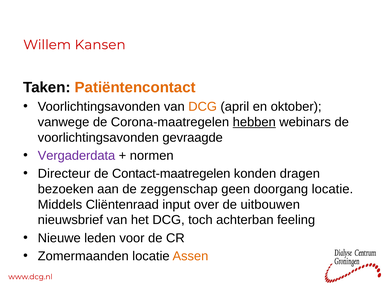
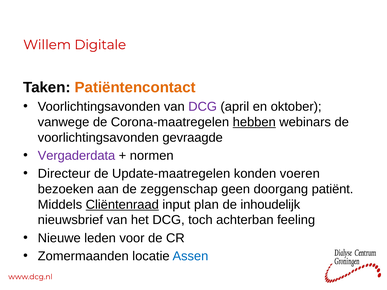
Kansen: Kansen -> Digitale
DCG at (203, 107) colour: orange -> purple
Contact-maatregelen: Contact-maatregelen -> Update-maatregelen
dragen: dragen -> voeren
doorgang locatie: locatie -> patiënt
Cliëntenraad underline: none -> present
over: over -> plan
uitbouwen: uitbouwen -> inhoudelijk
Assen colour: orange -> blue
